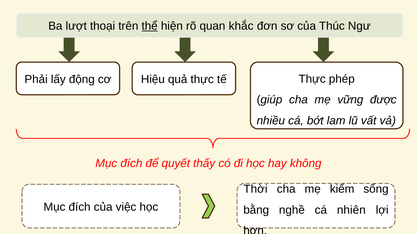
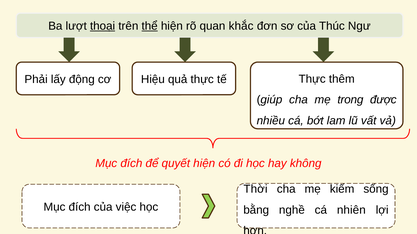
thoại underline: none -> present
phép: phép -> thêm
vững: vững -> trong
quyết thấy: thấy -> hiện
